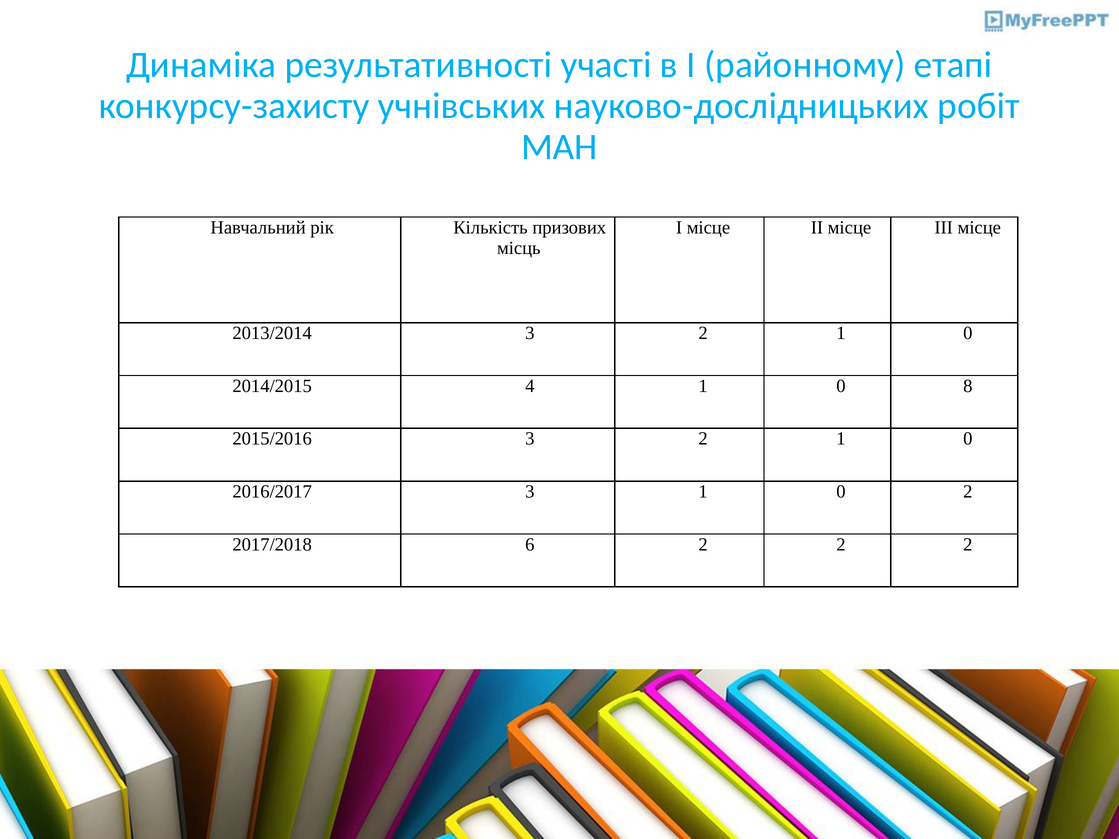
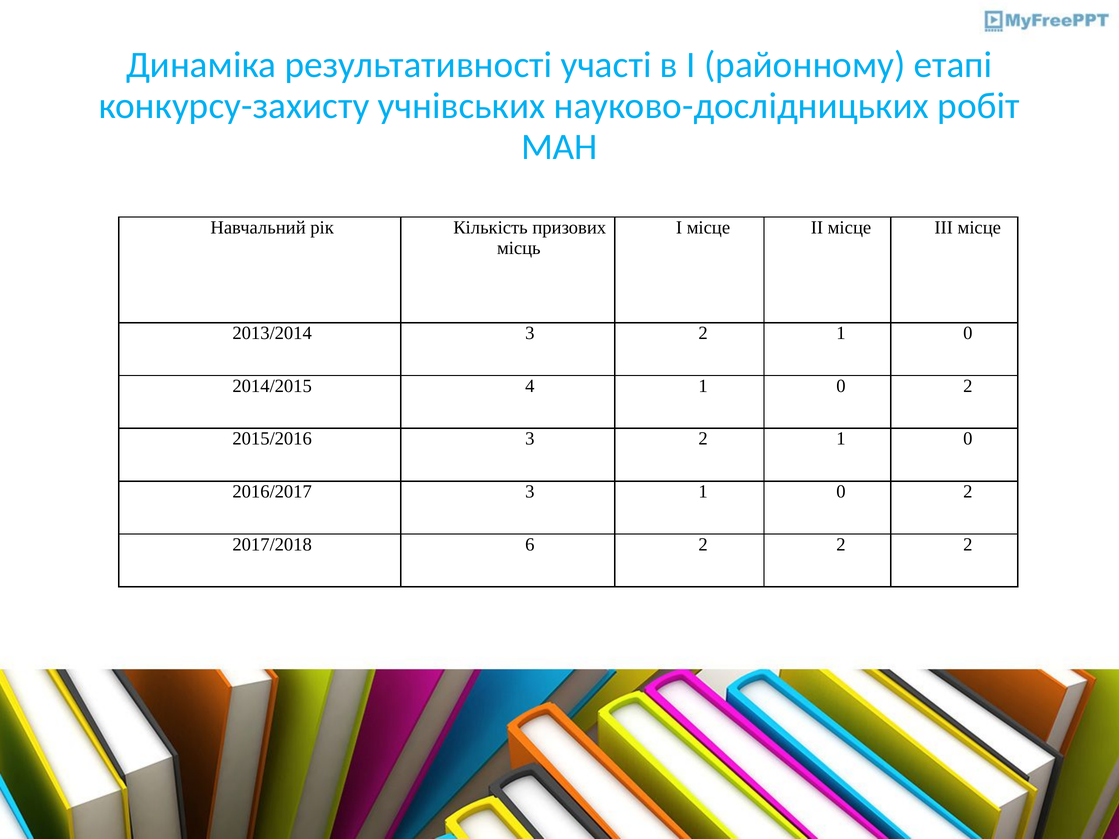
4 1 0 8: 8 -> 2
